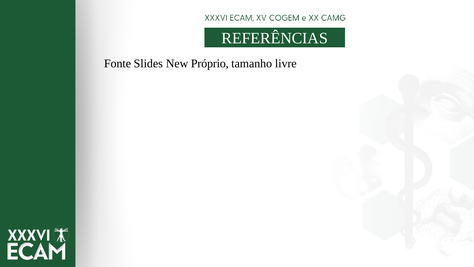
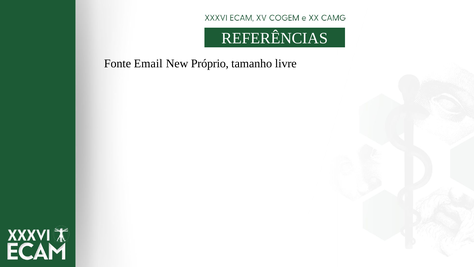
Slides: Slides -> Email
